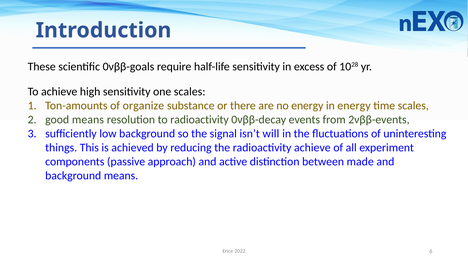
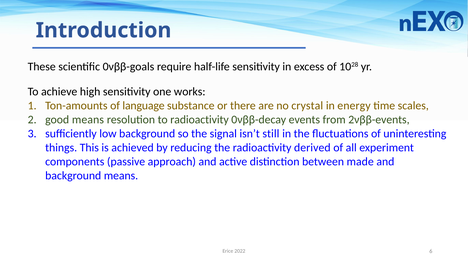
one scales: scales -> works
organize: organize -> language
no energy: energy -> crystal
will: will -> still
radioactivity achieve: achieve -> derived
